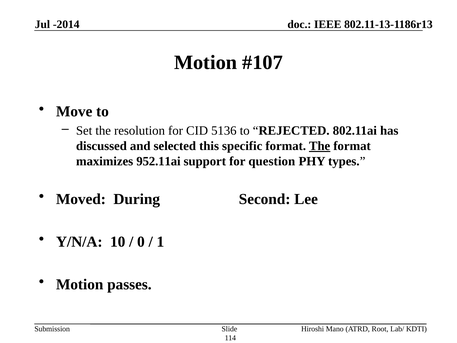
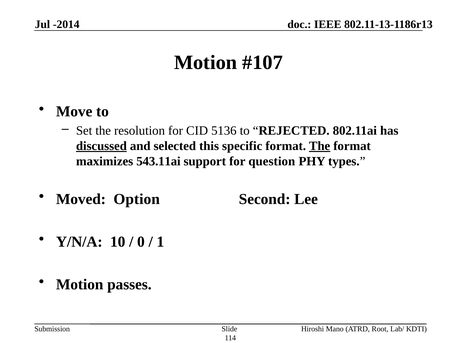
discussed underline: none -> present
952.11ai: 952.11ai -> 543.11ai
During: During -> Option
